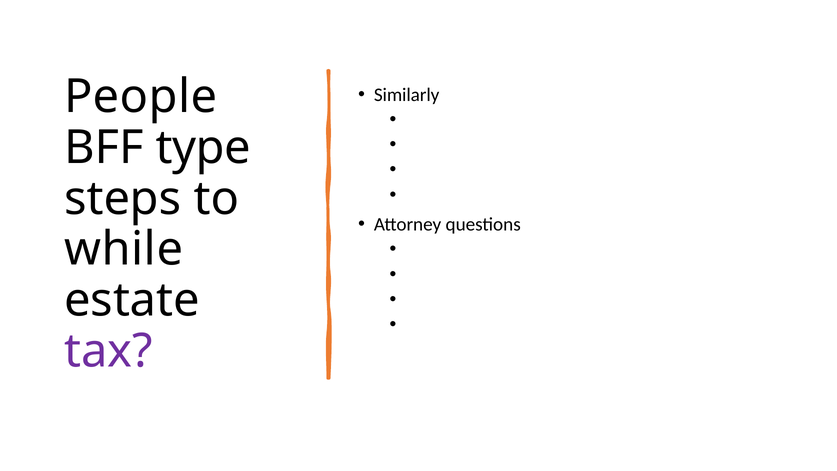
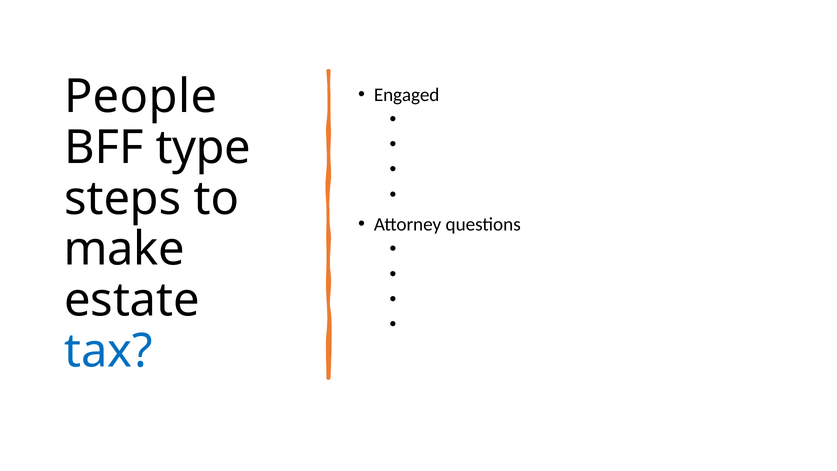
Similarly: Similarly -> Engaged
while: while -> make
tax colour: purple -> blue
